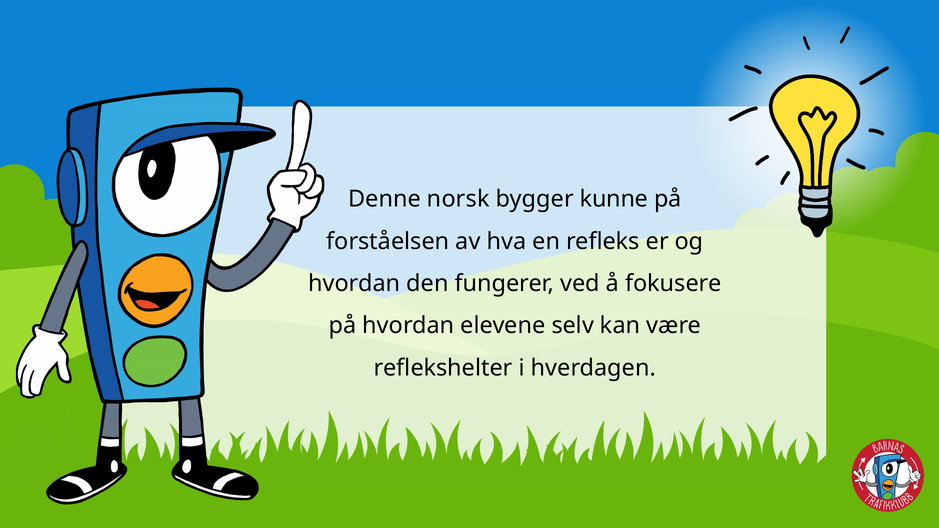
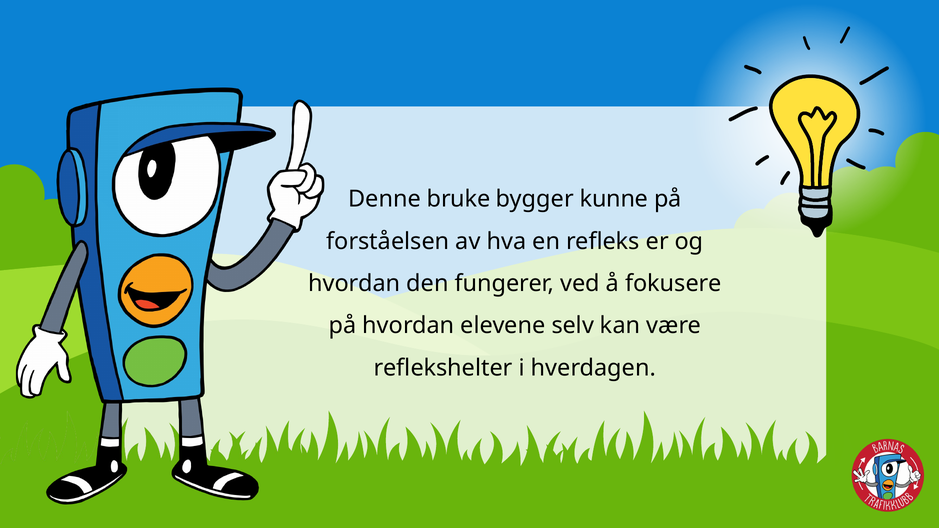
norsk: norsk -> bruke
